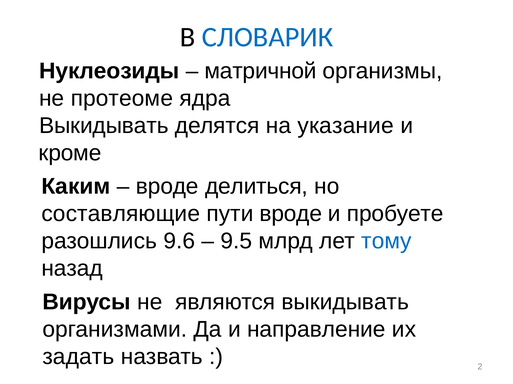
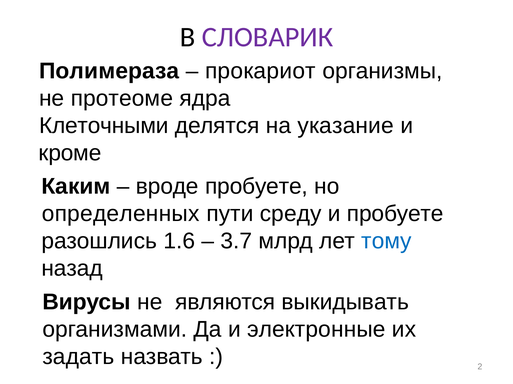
СЛОВАРИК colour: blue -> purple
Нуклеозиды: Нуклеозиды -> Полимераза
матричной: матричной -> прокариот
Выкидывать at (104, 126): Выкидывать -> Клеточными
вроде делиться: делиться -> пробуете
составляющие: составляющие -> определенных
пути вроде: вроде -> среду
9.6: 9.6 -> 1.6
9.5: 9.5 -> 3.7
направление: направление -> электронные
